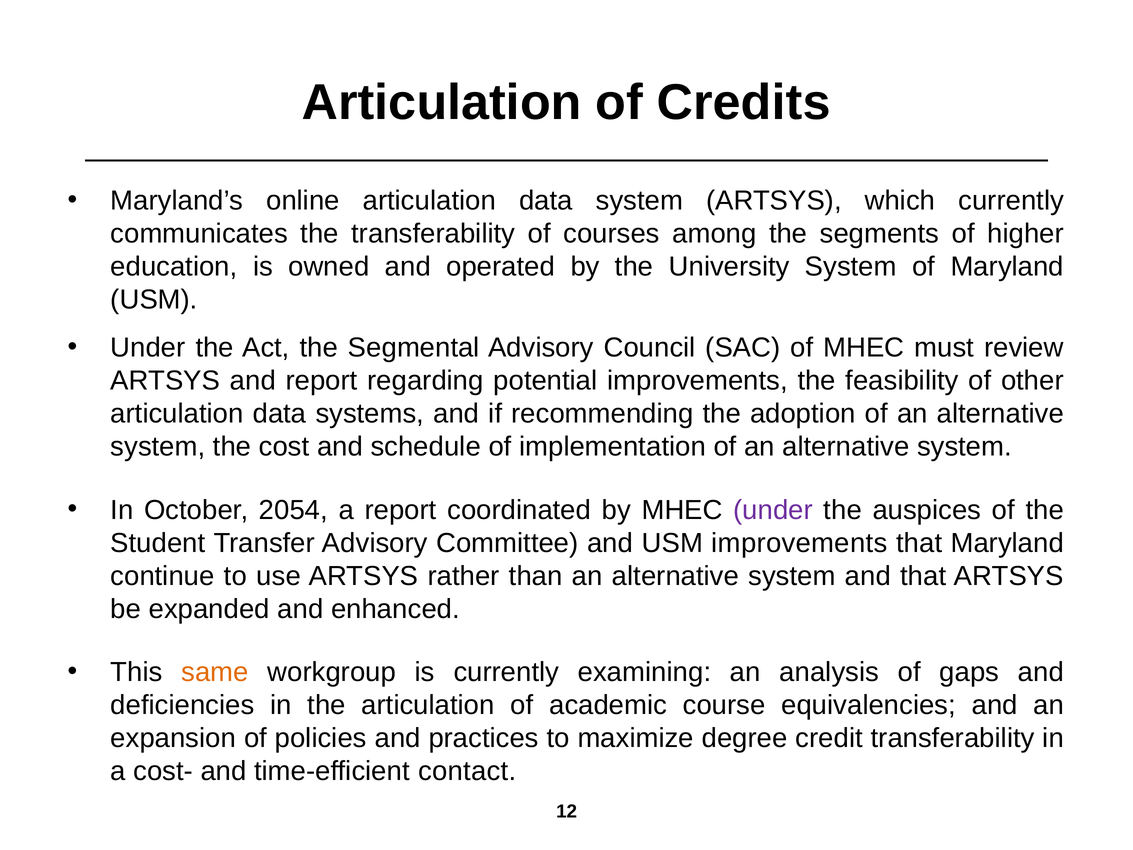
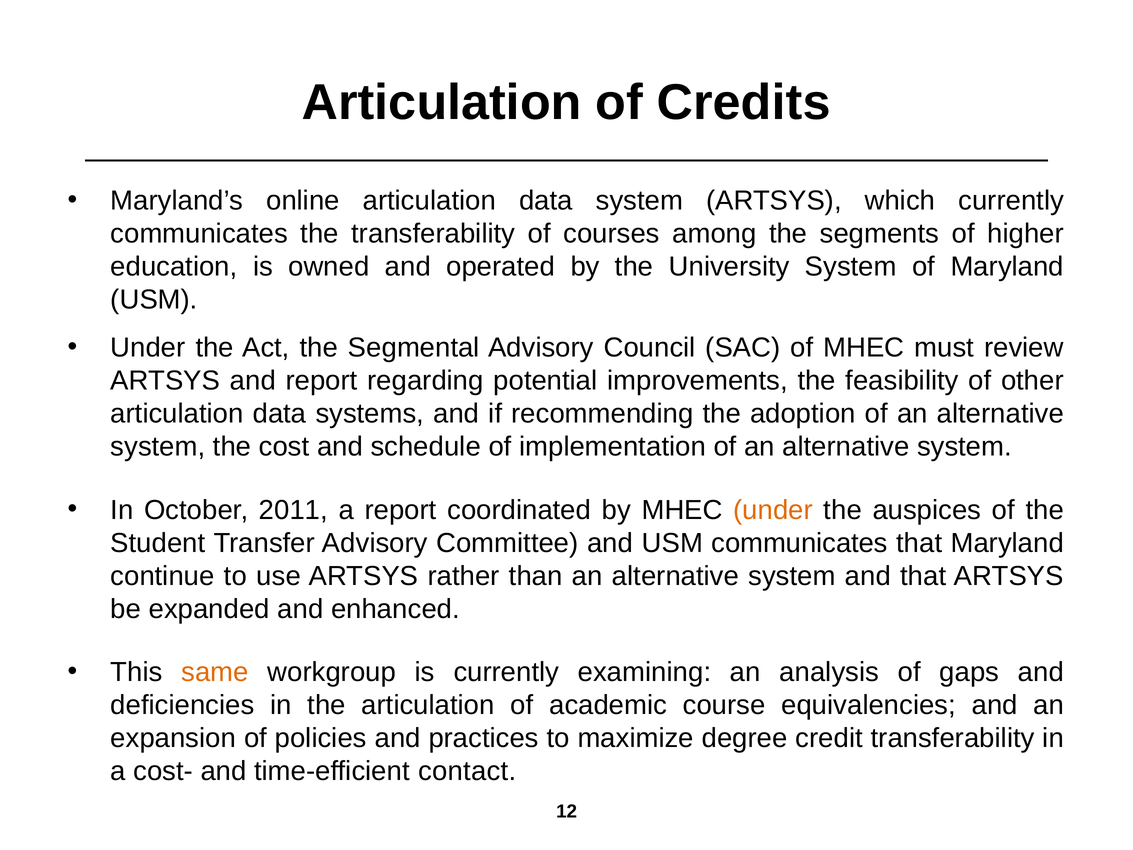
2054: 2054 -> 2011
under at (773, 510) colour: purple -> orange
USM improvements: improvements -> communicates
